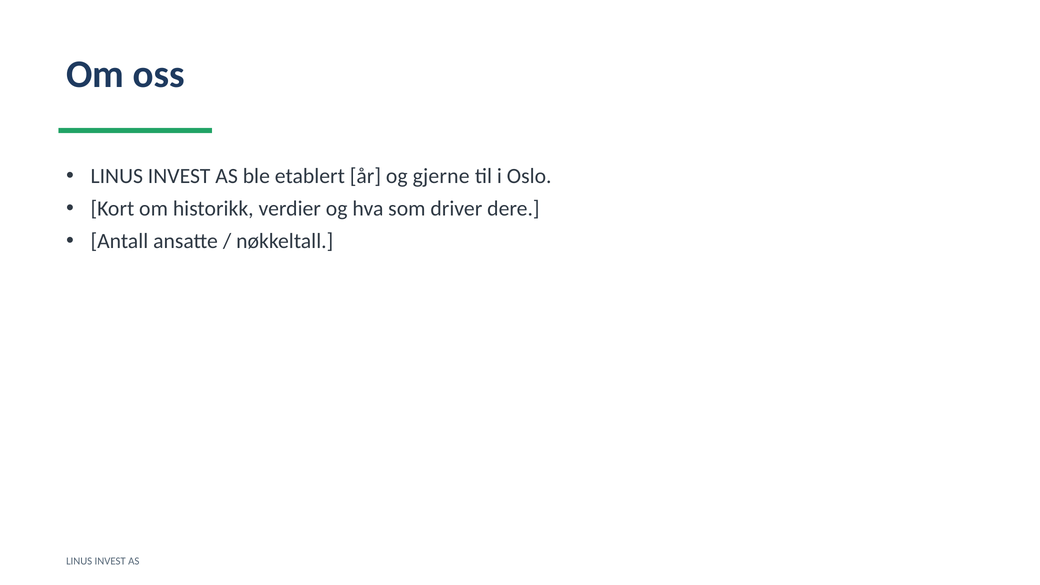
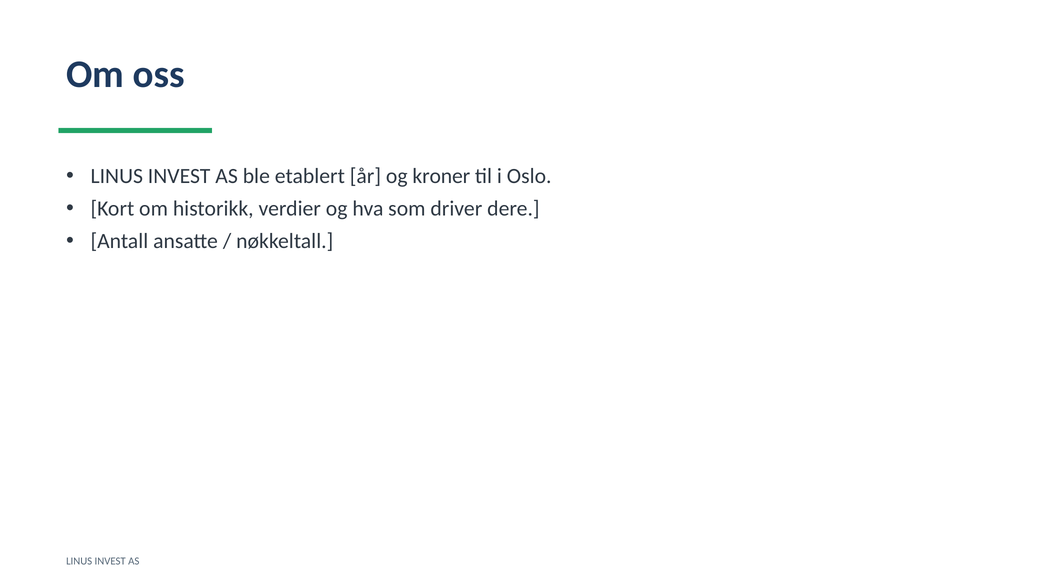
gjerne: gjerne -> kroner
